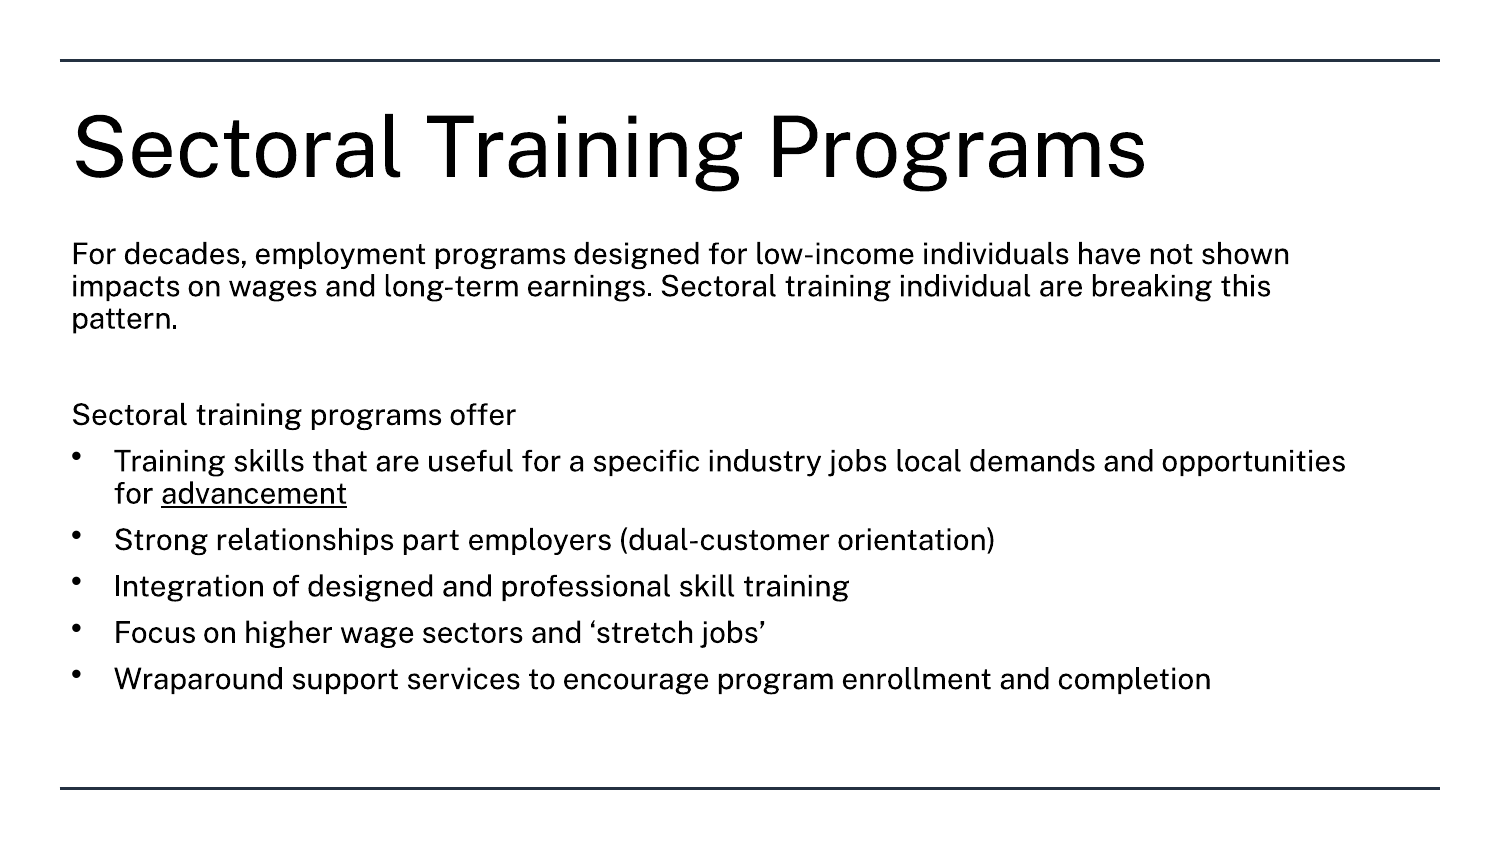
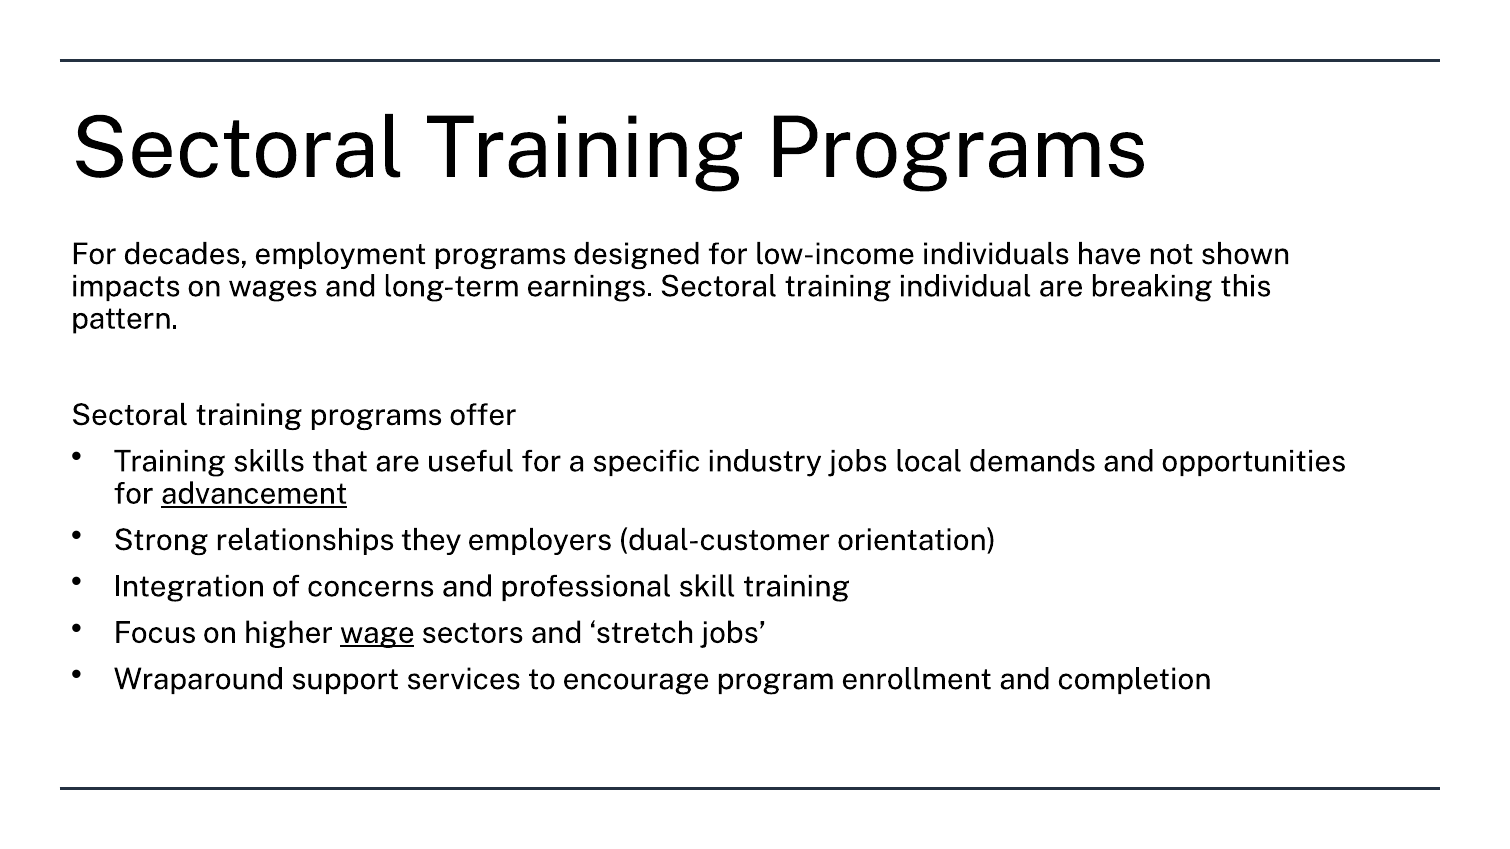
part: part -> they
of designed: designed -> concerns
wage underline: none -> present
